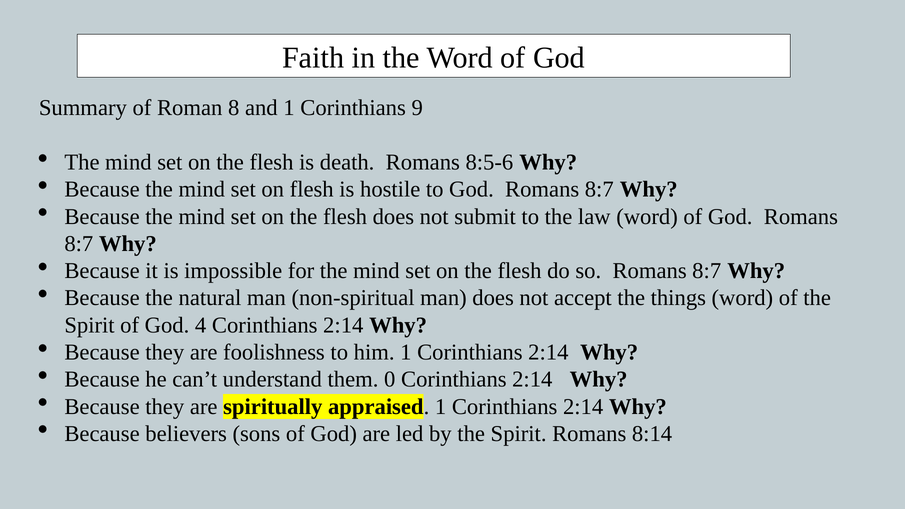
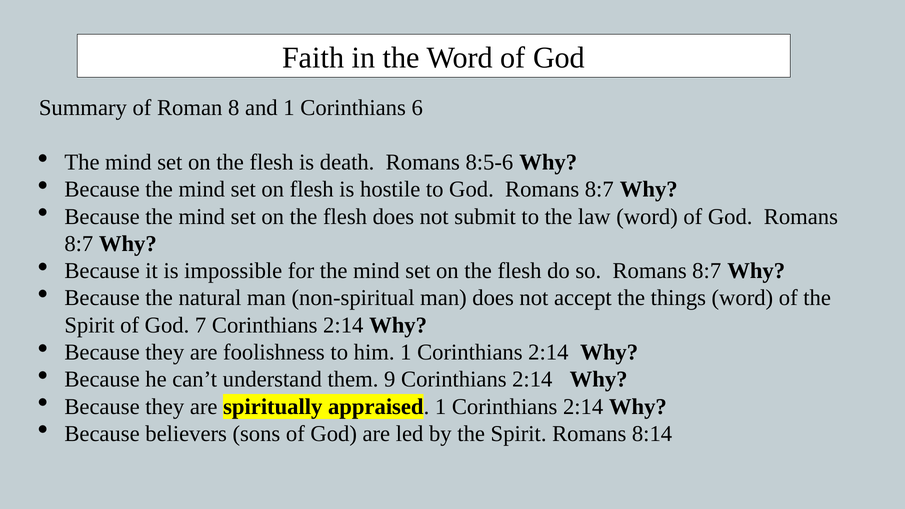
9: 9 -> 6
4: 4 -> 7
0: 0 -> 9
